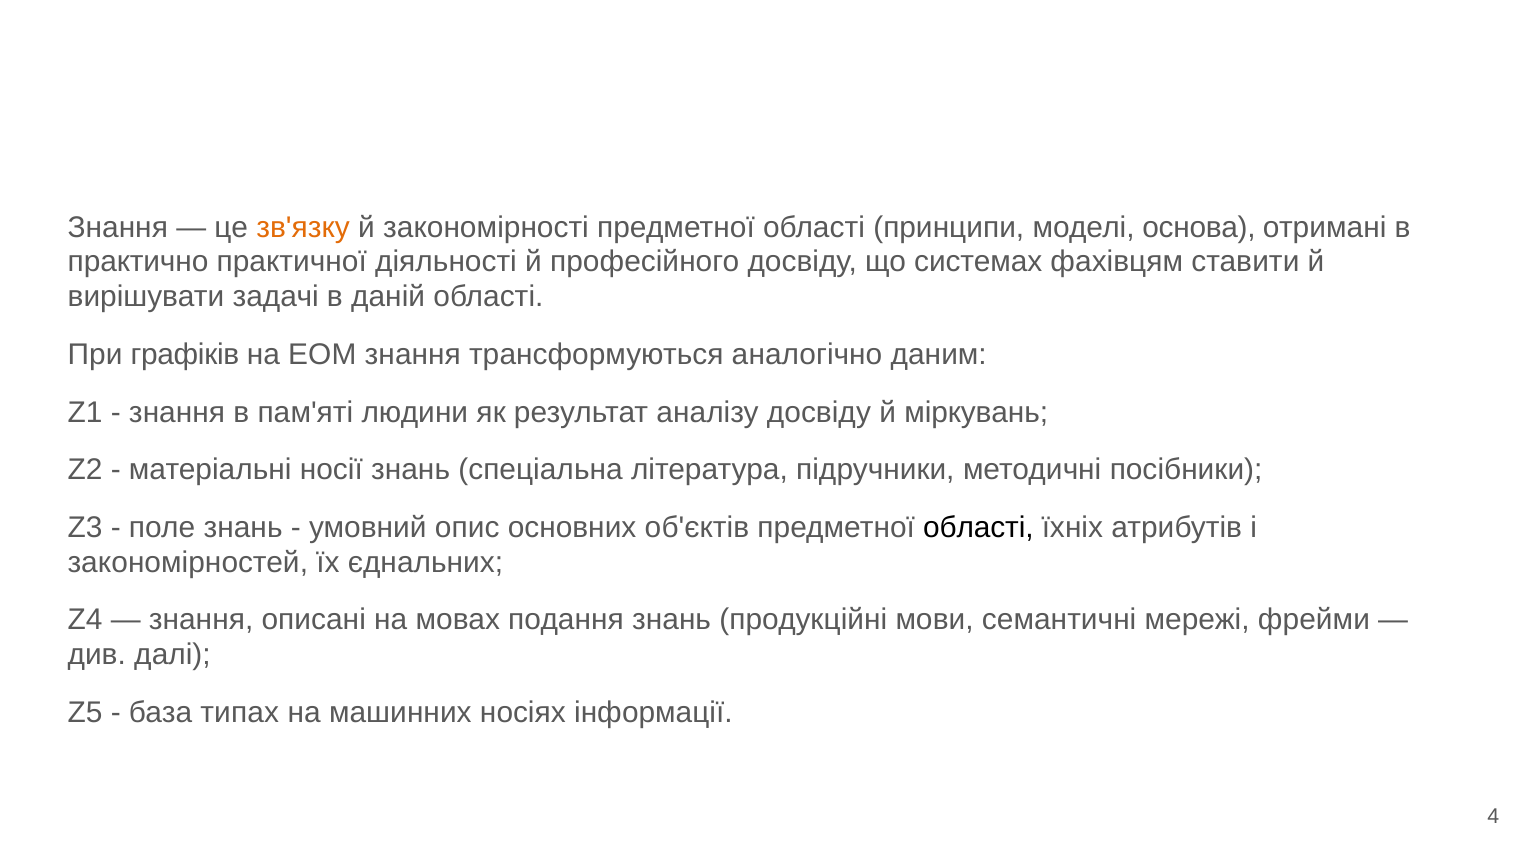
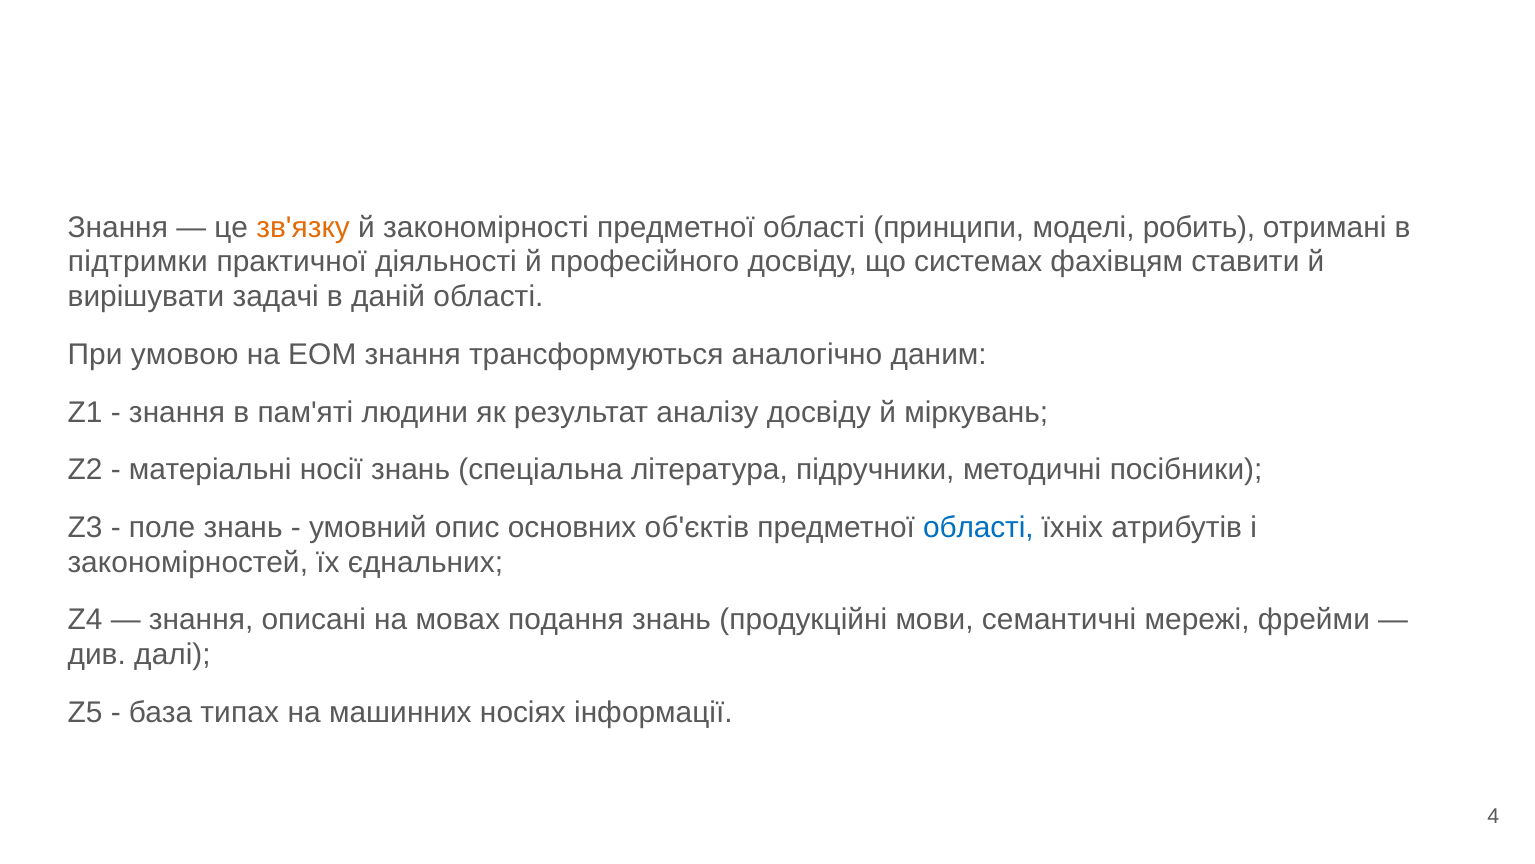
основа: основа -> робить
практично: практично -> підтримки
графіків: графіків -> умовою
області at (978, 527) colour: black -> blue
